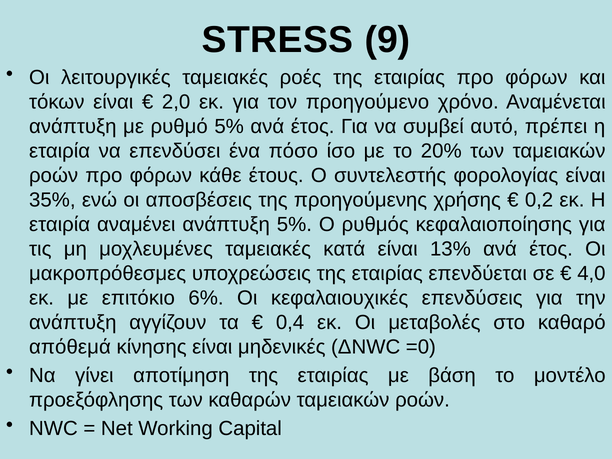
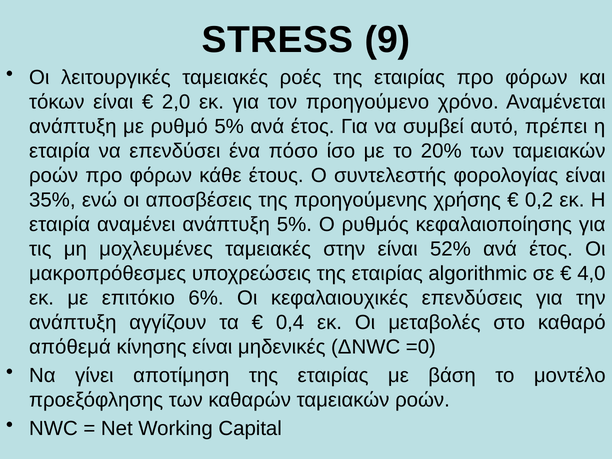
κατά: κατά -> στην
13%: 13% -> 52%
επενδύεται: επενδύεται -> algorithmic
